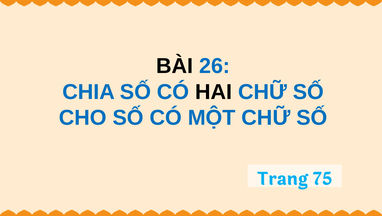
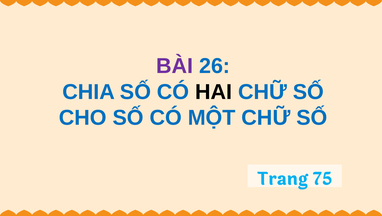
BÀI colour: black -> purple
